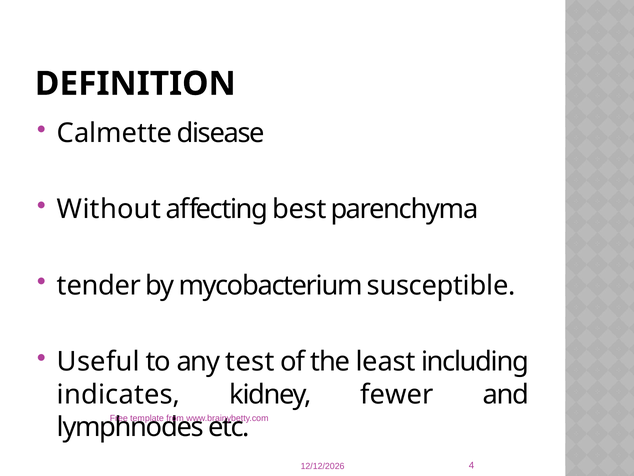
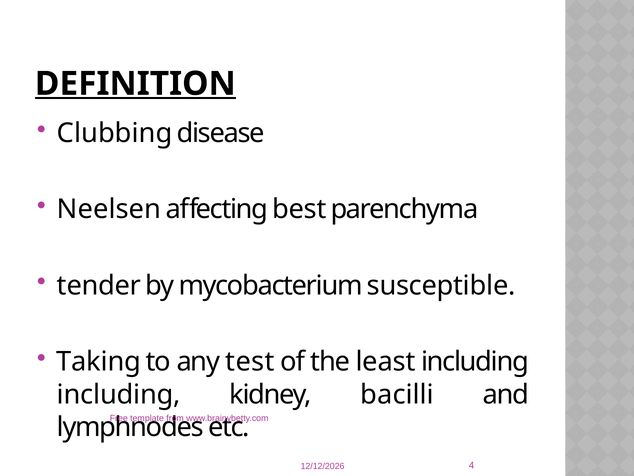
DEFINITION underline: none -> present
Calmette: Calmette -> Clubbing
Without: Without -> Neelsen
Useful: Useful -> Taking
indicates at (119, 394): indicates -> including
fewer: fewer -> bacilli
